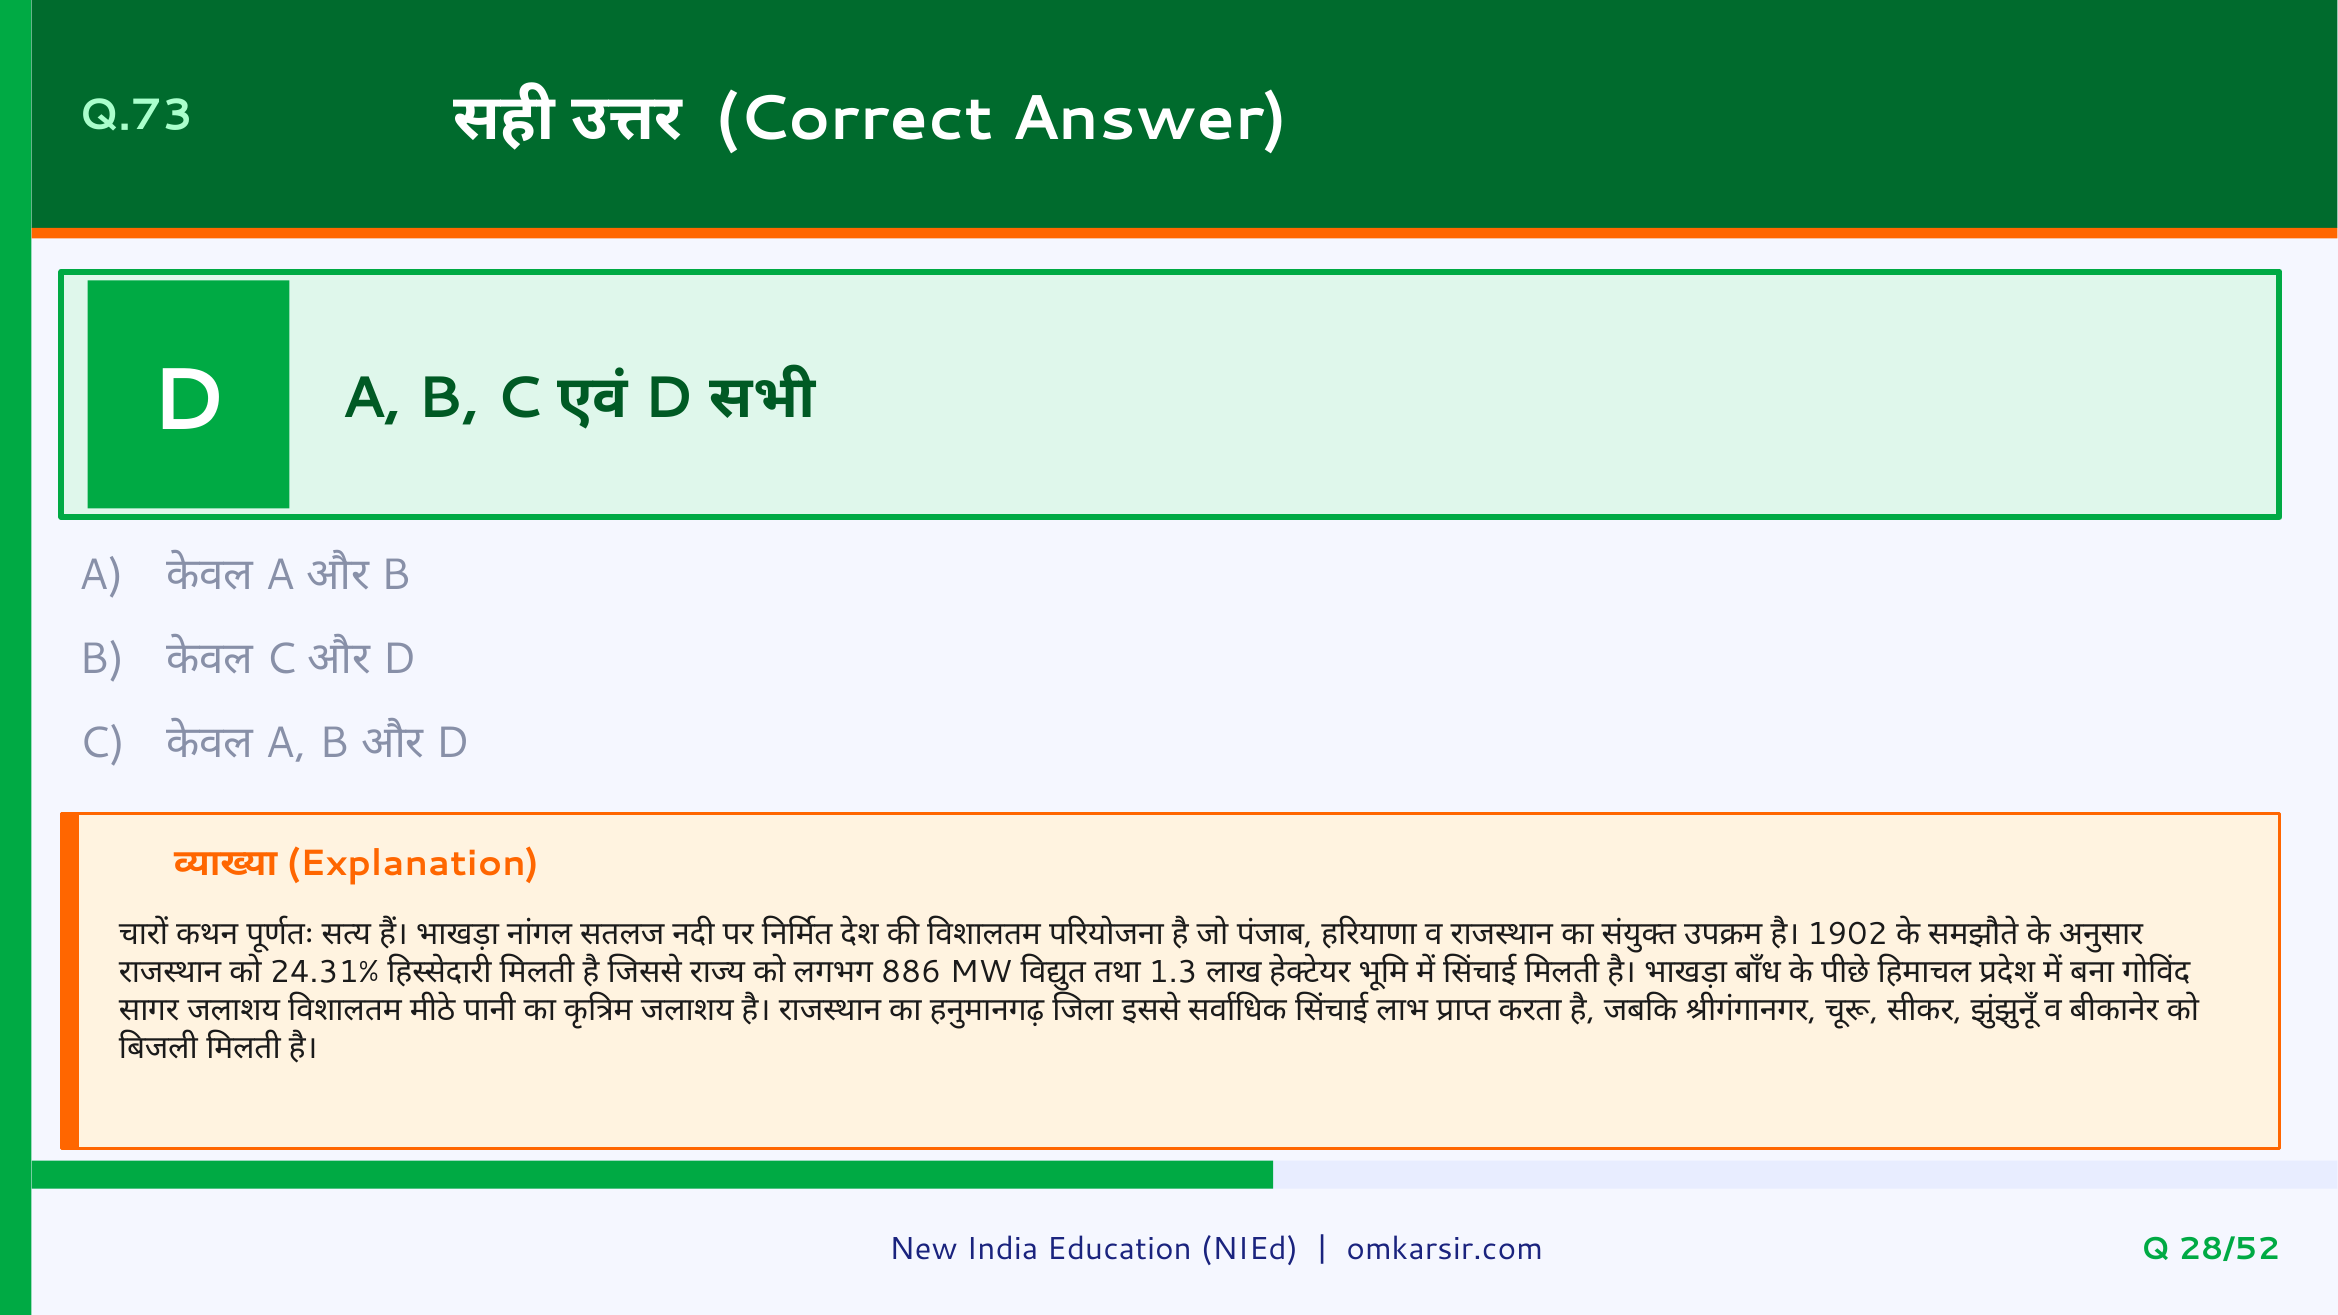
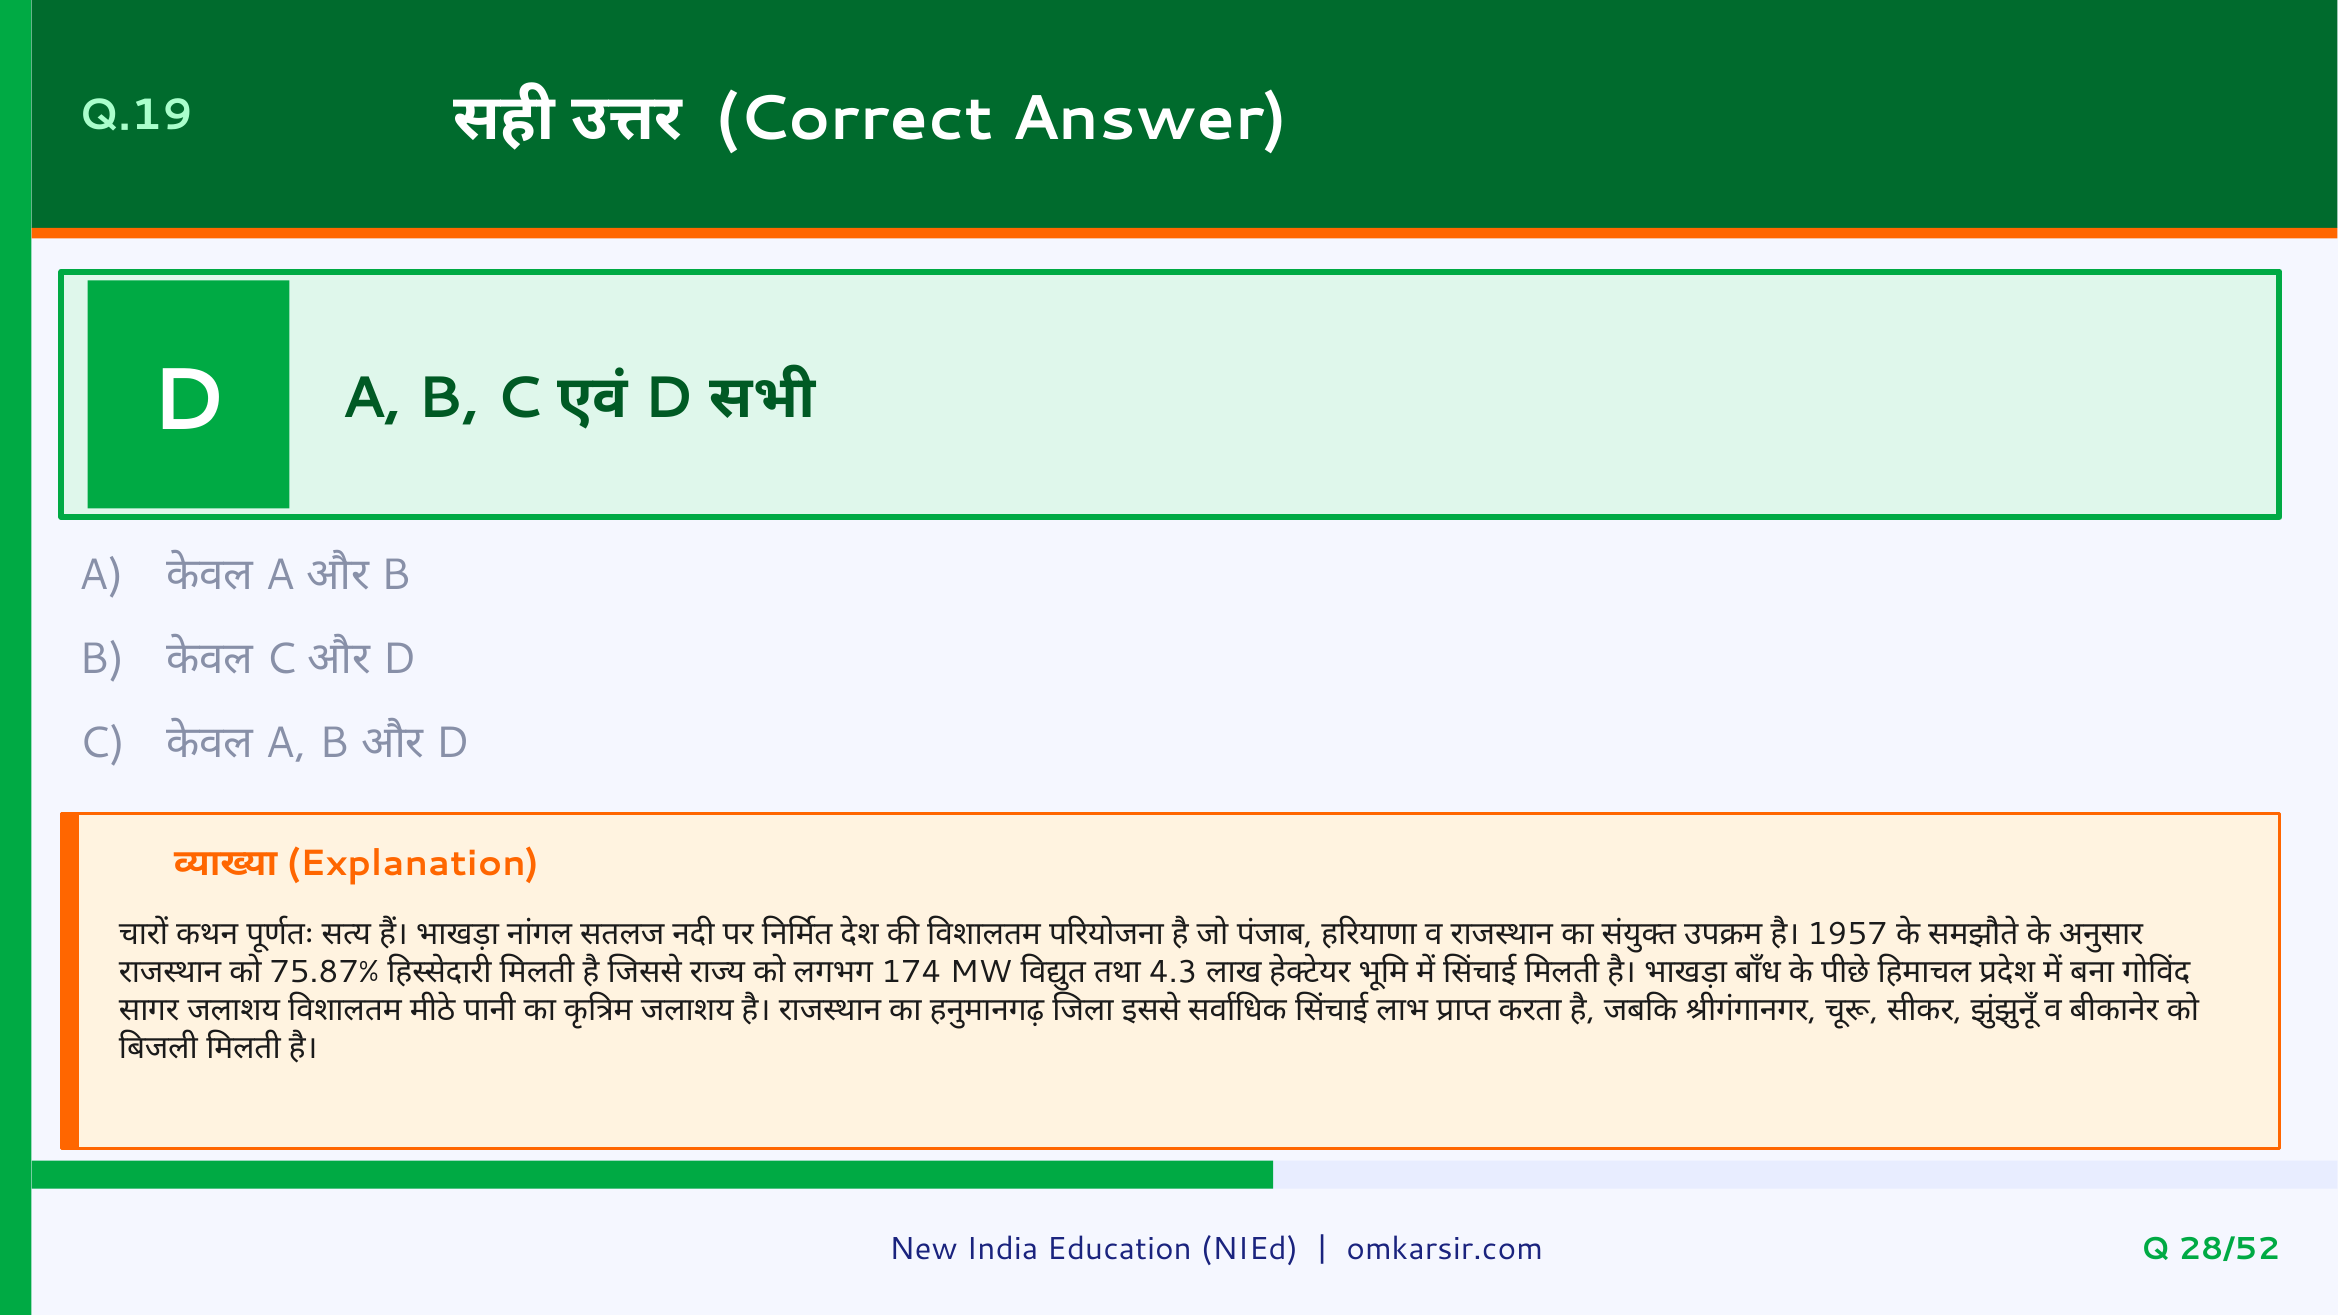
Q.73: Q.73 -> Q.19
1902: 1902 -> 1957
24.31%: 24.31% -> 75.87%
886: 886 -> 174
1.3: 1.3 -> 4.3
